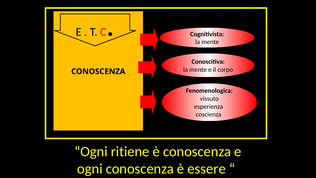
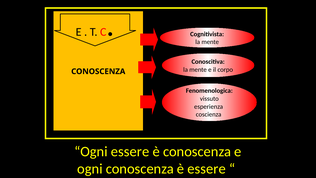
Ogni ritiene: ritiene -> essere
